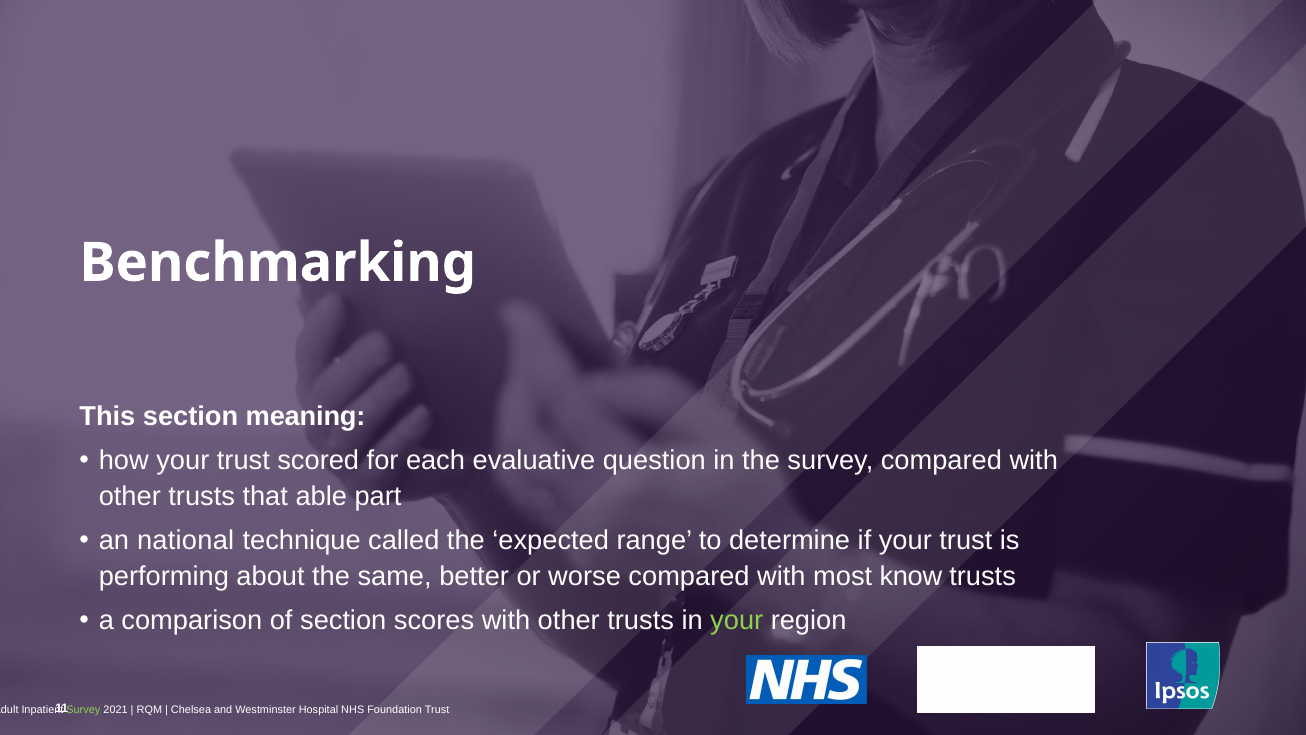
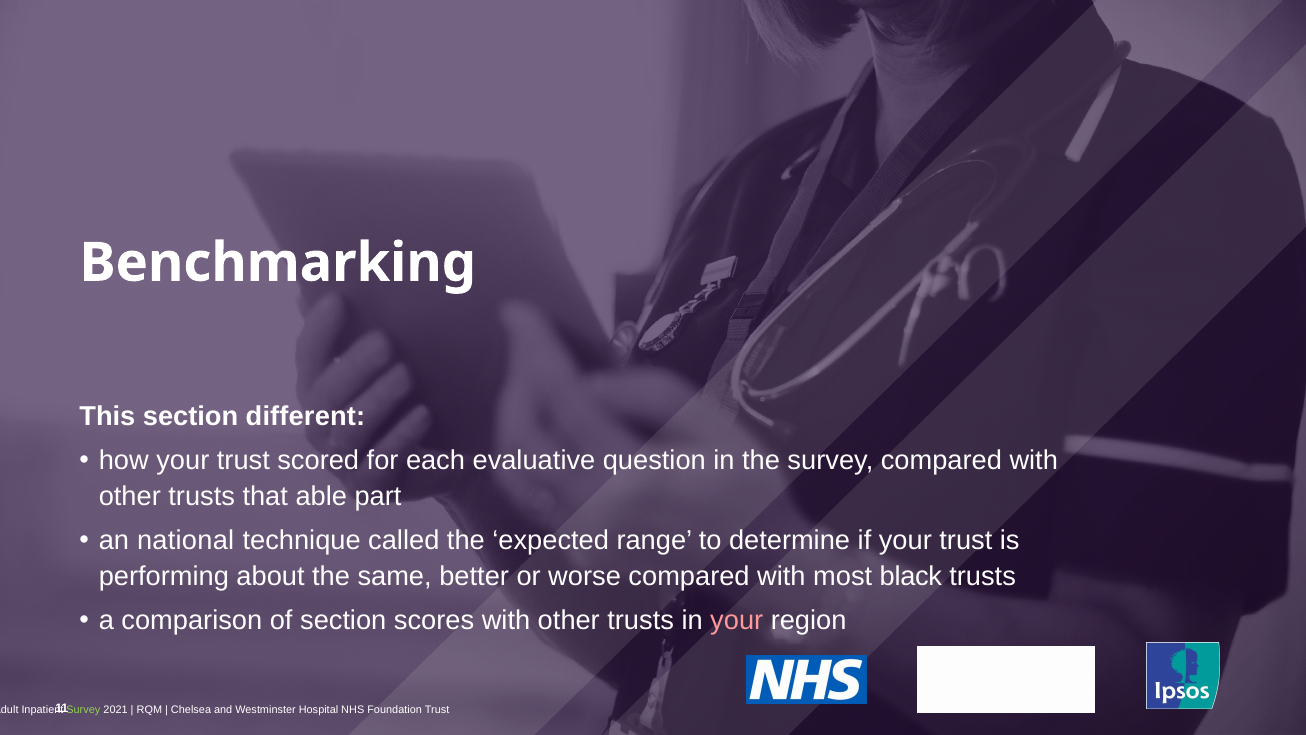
meaning: meaning -> different
know: know -> black
your at (737, 620) colour: light green -> pink
